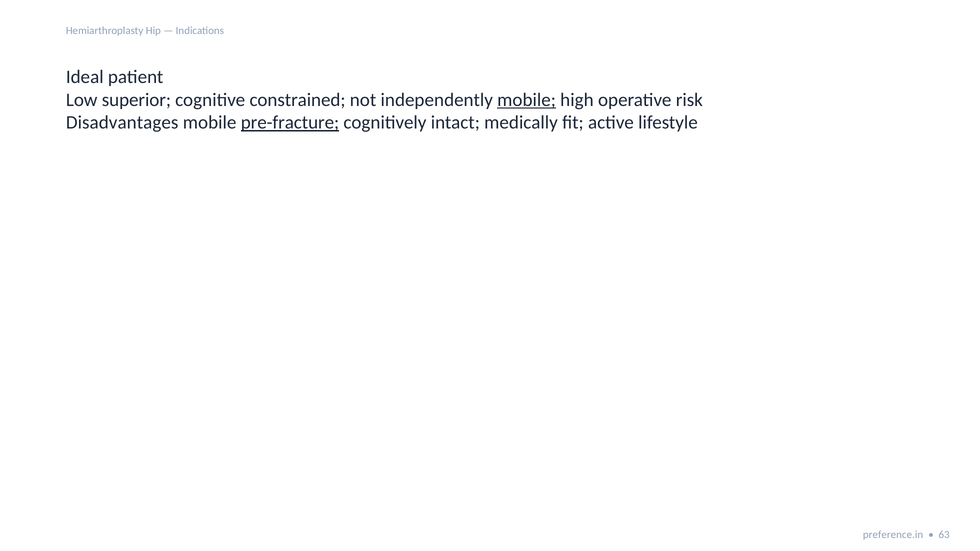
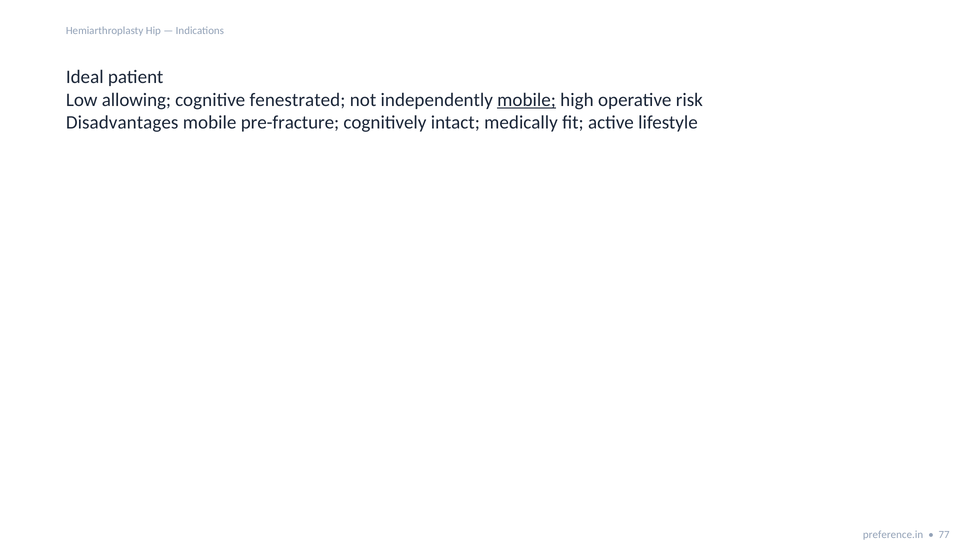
superior: superior -> allowing
constrained: constrained -> fenestrated
pre-fracture underline: present -> none
63: 63 -> 77
